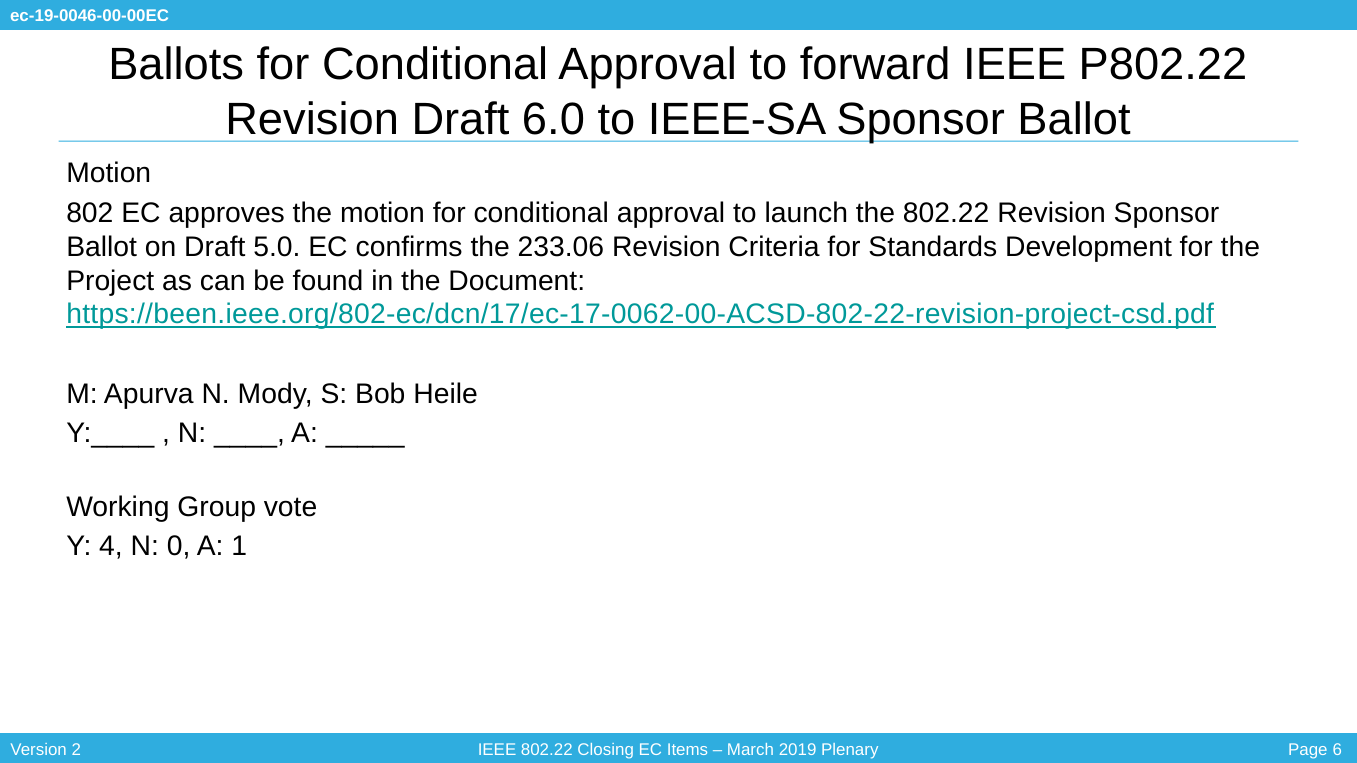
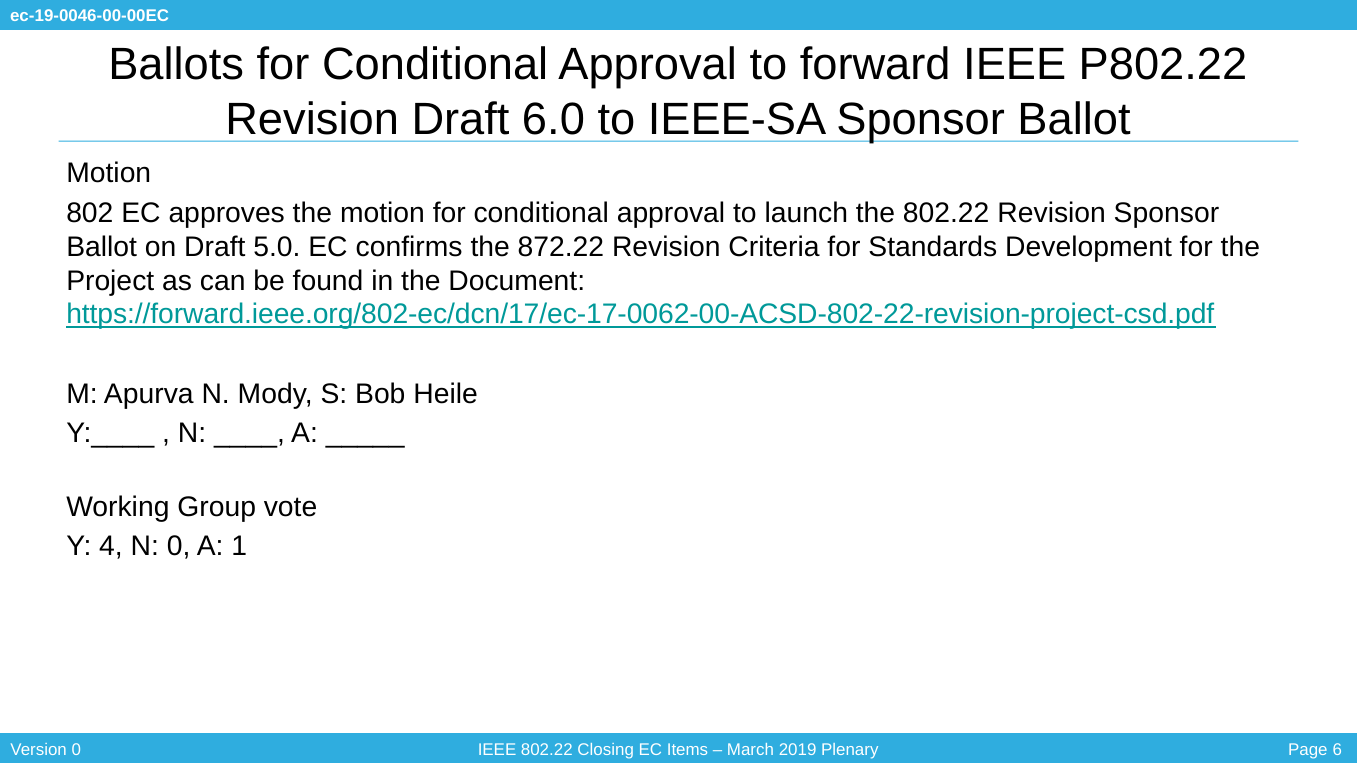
233.06: 233.06 -> 872.22
https://been.ieee.org/802-ec/dcn/17/ec-17-0062-00-ACSD-802-22-revision-project-csd.pdf: https://been.ieee.org/802-ec/dcn/17/ec-17-0062-00-ACSD-802-22-revision-project-csd.pdf -> https://forward.ieee.org/802-ec/dcn/17/ec-17-0062-00-ACSD-802-22-revision-project-csd.pdf
2 at (76, 750): 2 -> 0
